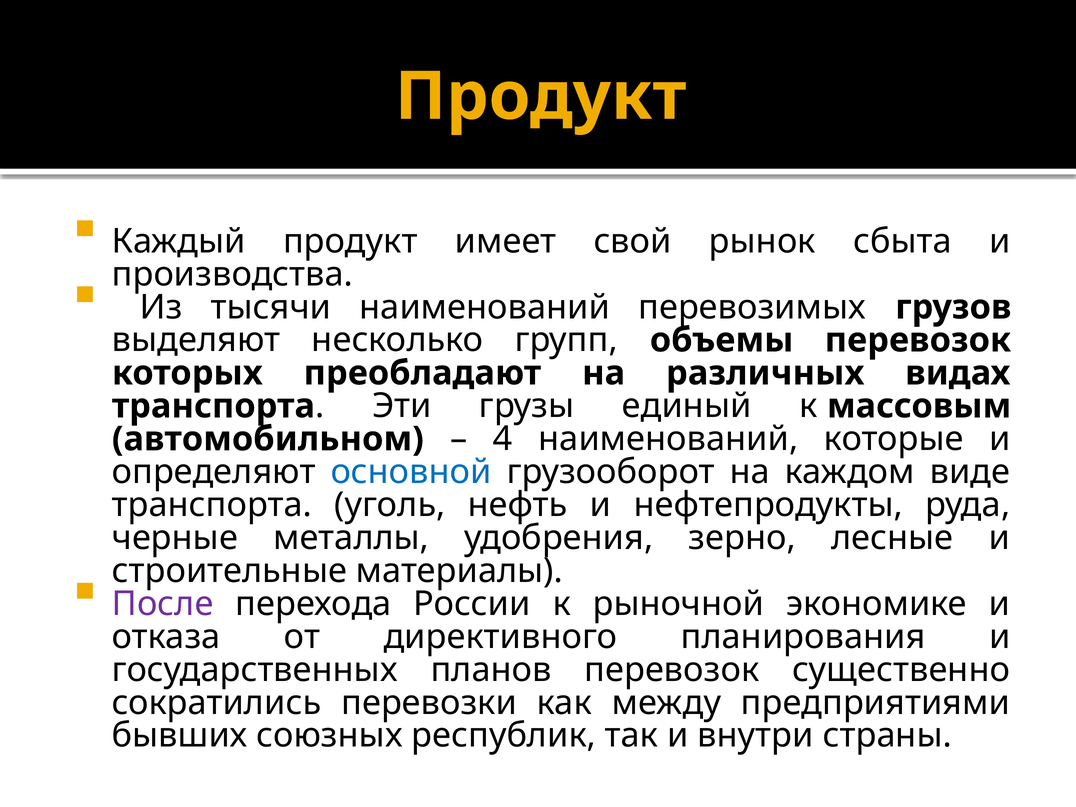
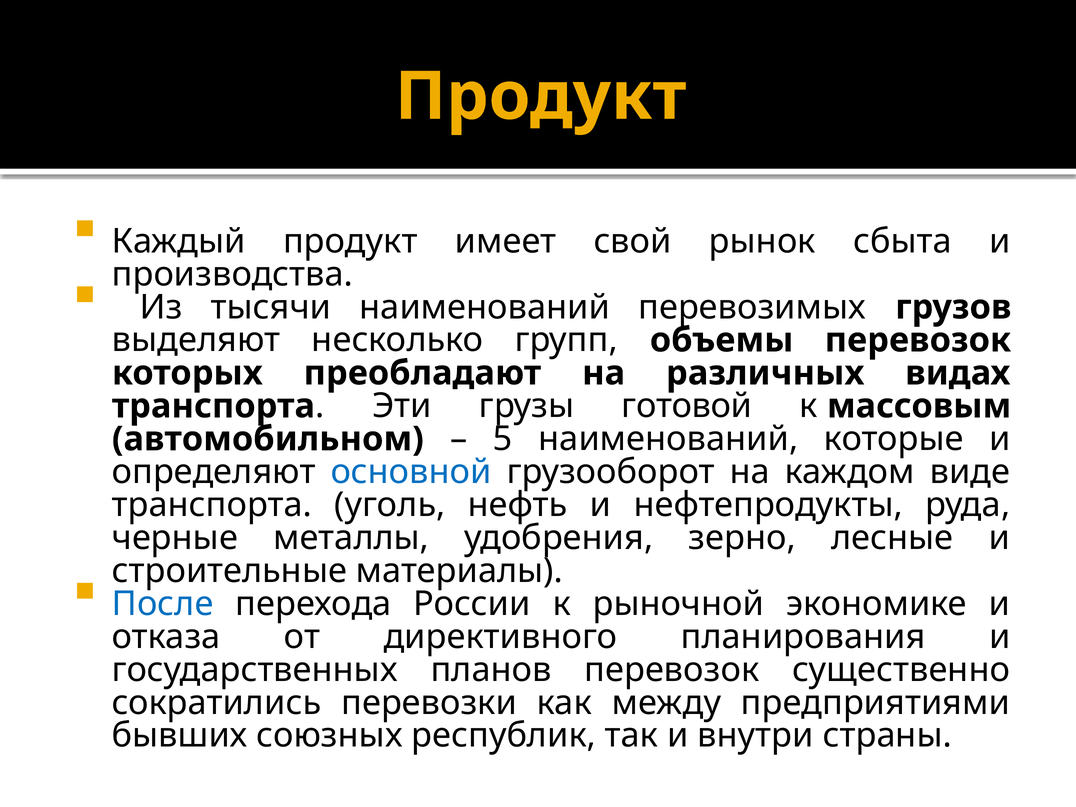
единый: единый -> готовой
4: 4 -> 5
После colour: purple -> blue
